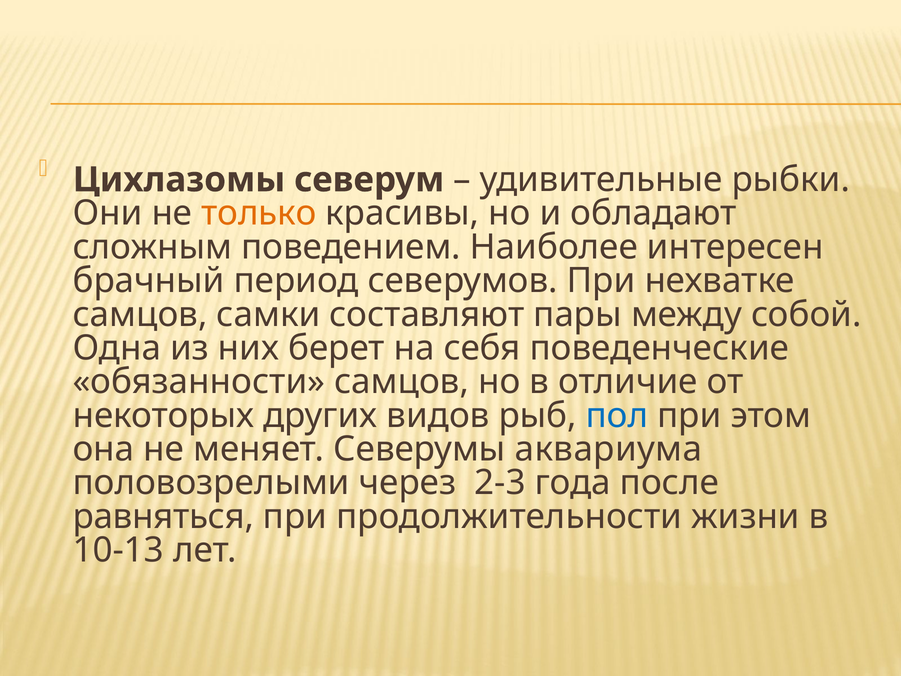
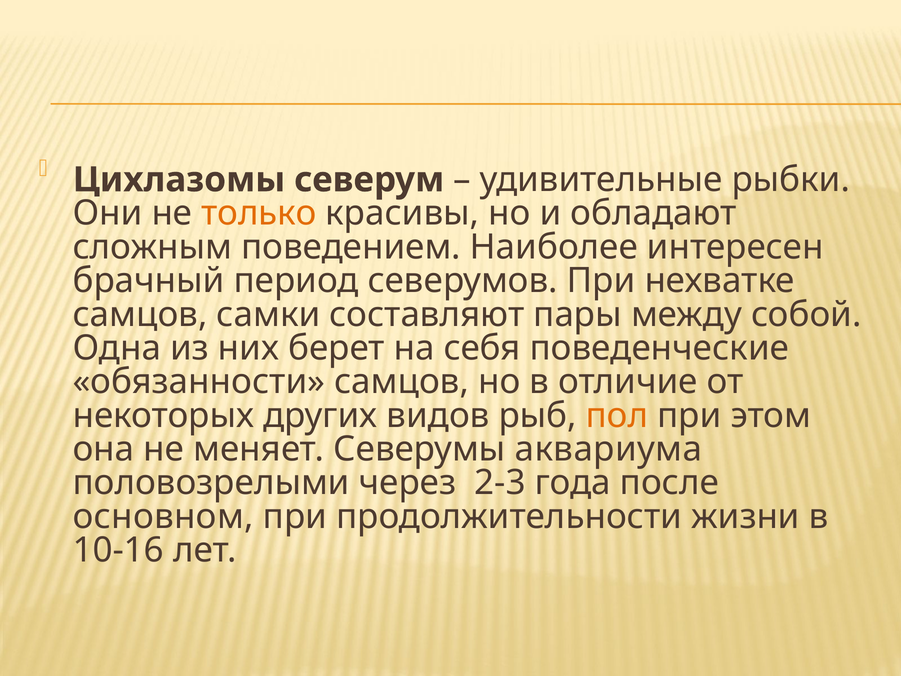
пол colour: blue -> orange
равняться: равняться -> основном
10-13: 10-13 -> 10-16
